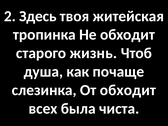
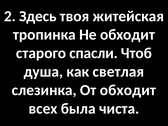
жизнь: жизнь -> спасли
почаще: почаще -> светлая
